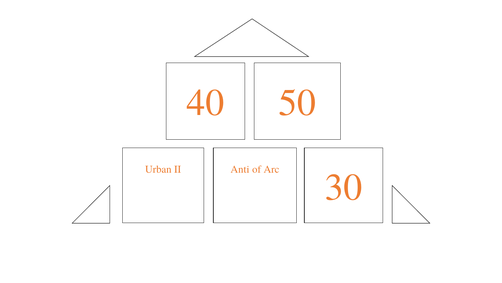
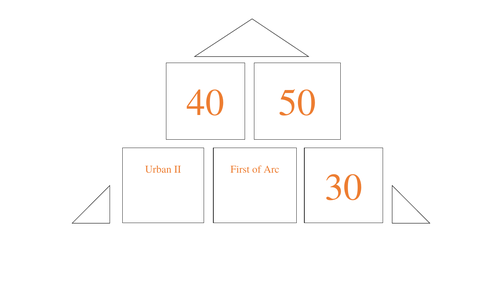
Anti: Anti -> First
